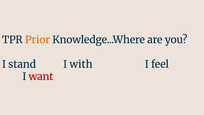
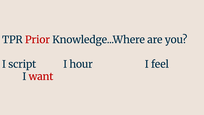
Prior colour: orange -> red
stand: stand -> script
with: with -> hour
